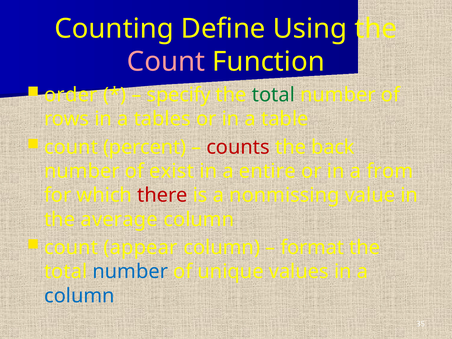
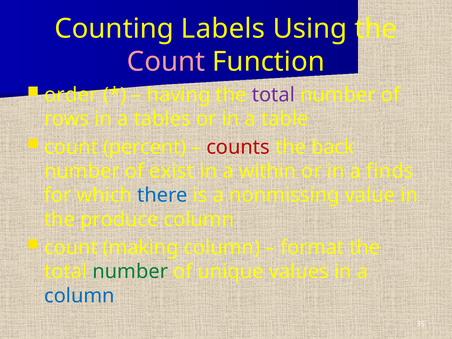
Define: Define -> Labels
specify: specify -> having
total at (273, 95) colour: green -> purple
entire: entire -> within
from: from -> finds
there colour: red -> blue
average: average -> produce
appear: appear -> making
number at (130, 272) colour: blue -> green
